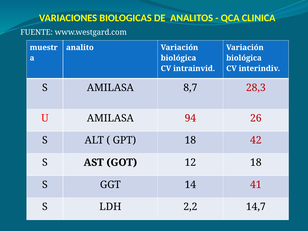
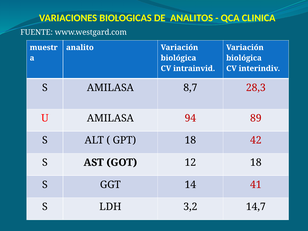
26: 26 -> 89
2,2: 2,2 -> 3,2
